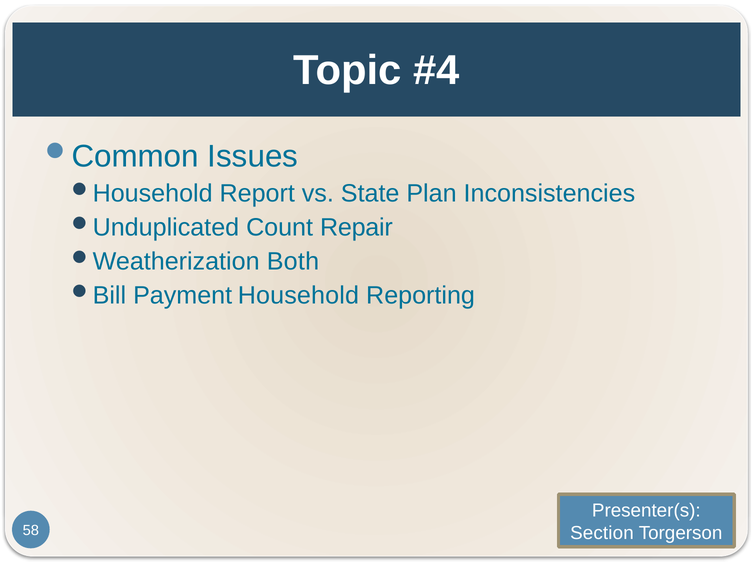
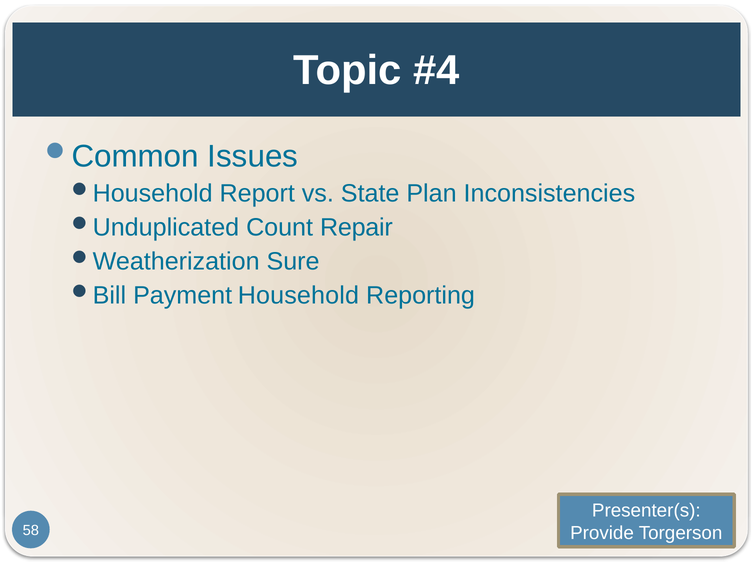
Both: Both -> Sure
Section: Section -> Provide
